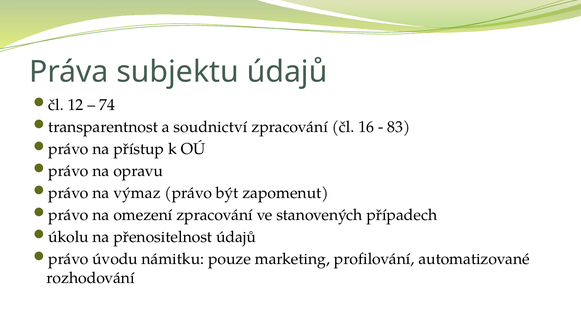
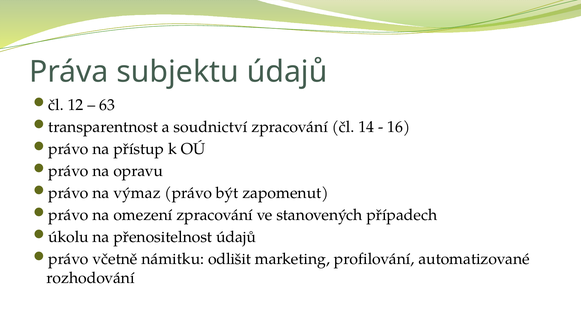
74: 74 -> 63
16: 16 -> 14
83: 83 -> 16
úvodu: úvodu -> včetně
pouze: pouze -> odlišit
